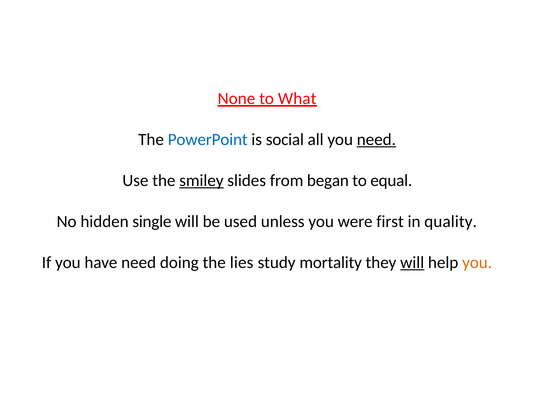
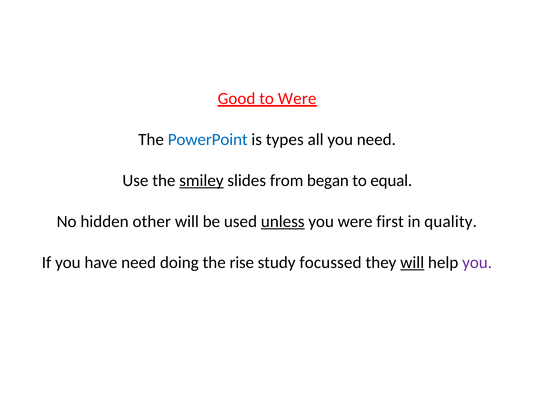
None: None -> Good
to What: What -> Were
social: social -> types
need at (376, 139) underline: present -> none
single: single -> other
unless underline: none -> present
lies: lies -> rise
mortality: mortality -> focussed
you at (477, 262) colour: orange -> purple
